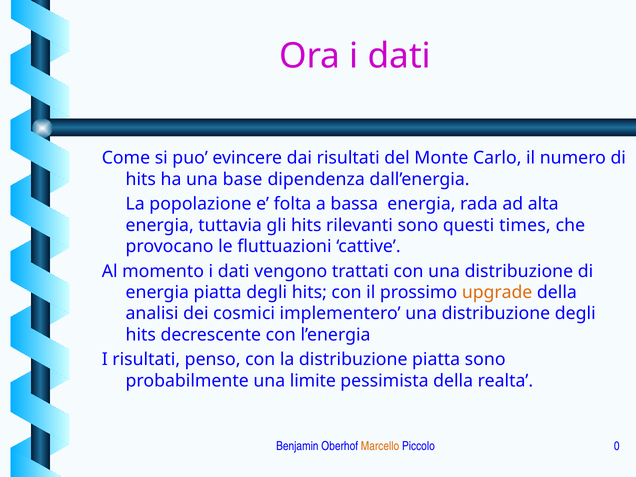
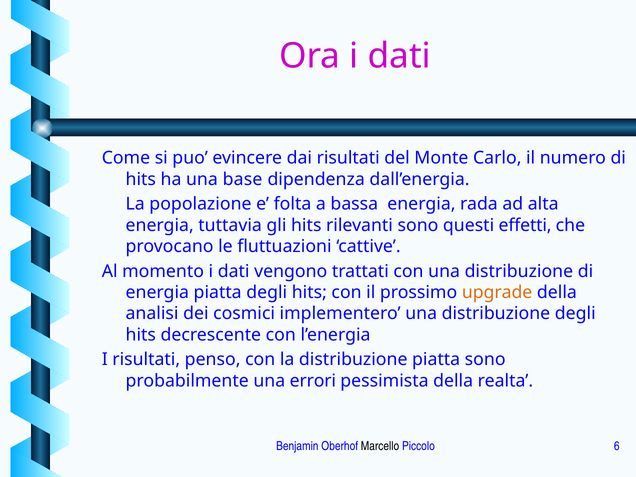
times: times -> effetti
limite: limite -> errori
Marcello colour: orange -> black
0: 0 -> 6
